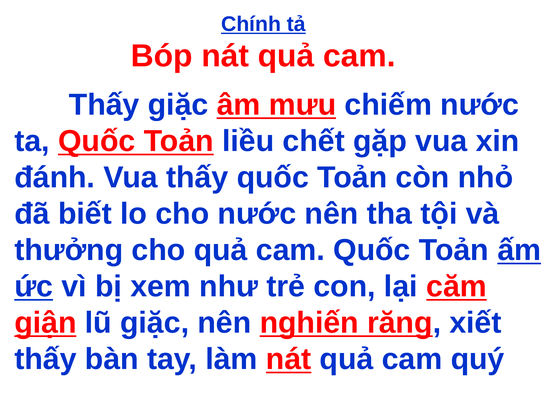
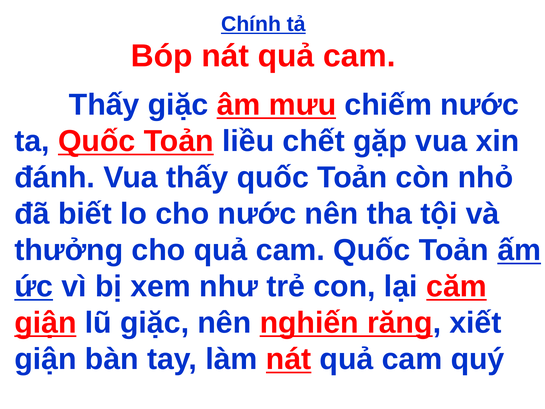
thấy at (45, 359): thấy -> giận
